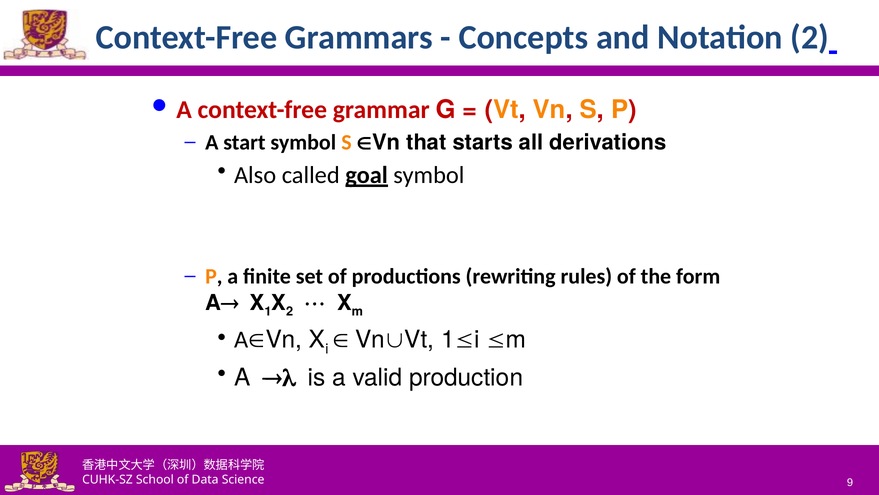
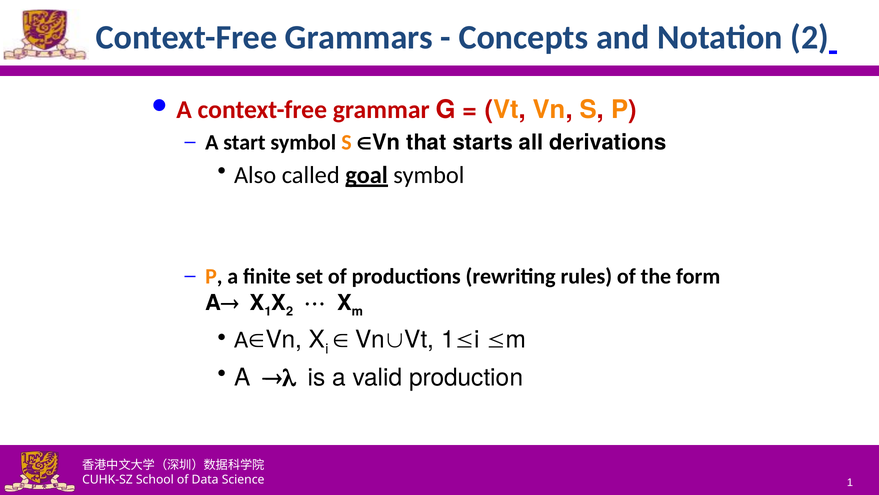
9 at (850, 482): 9 -> 1
